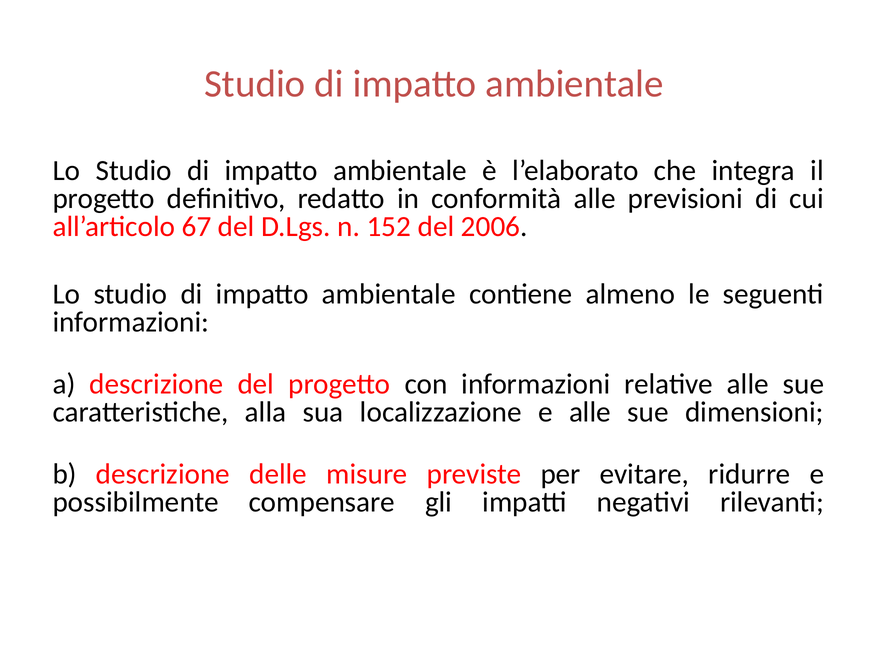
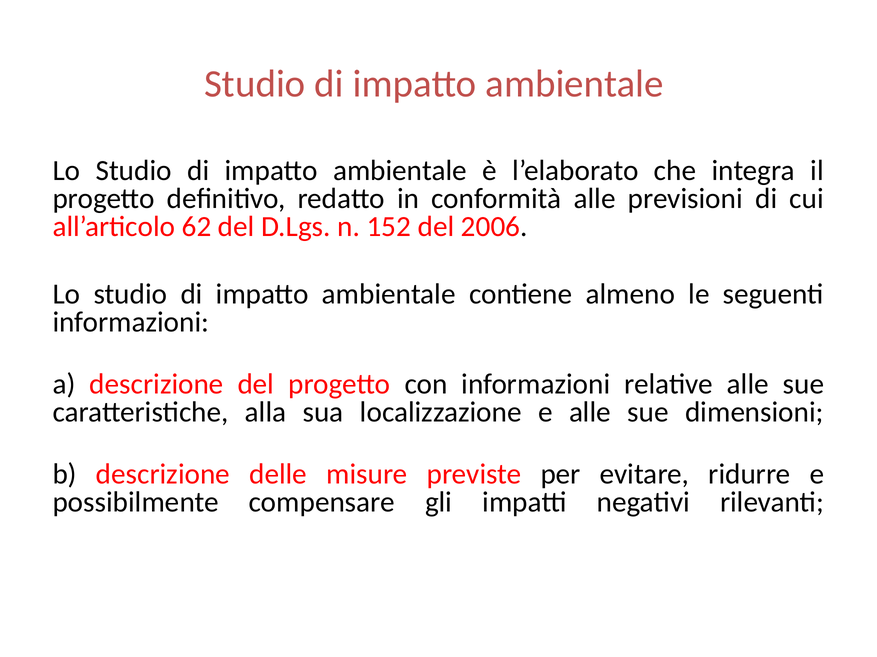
67: 67 -> 62
